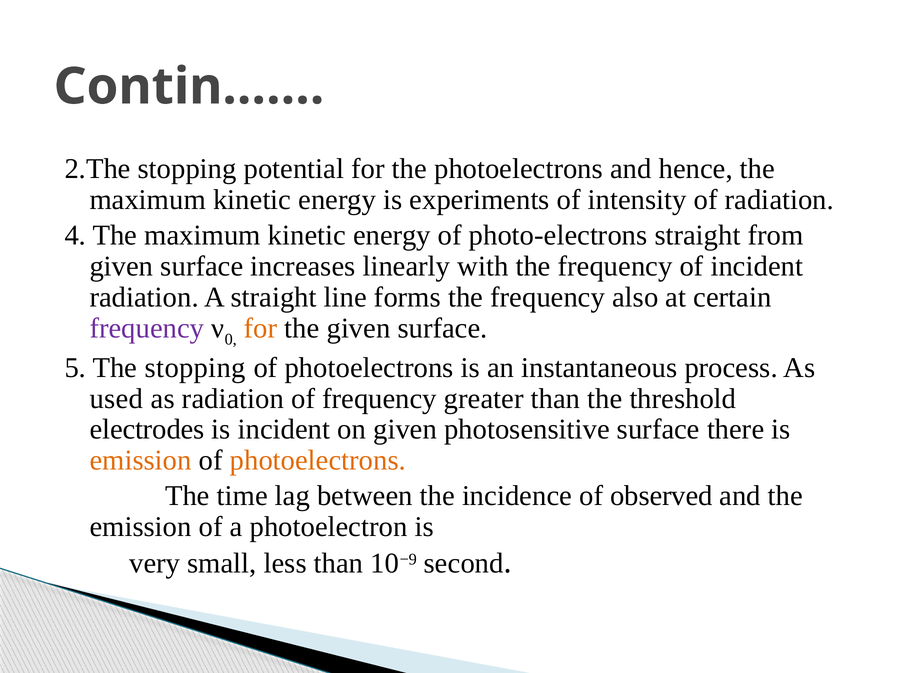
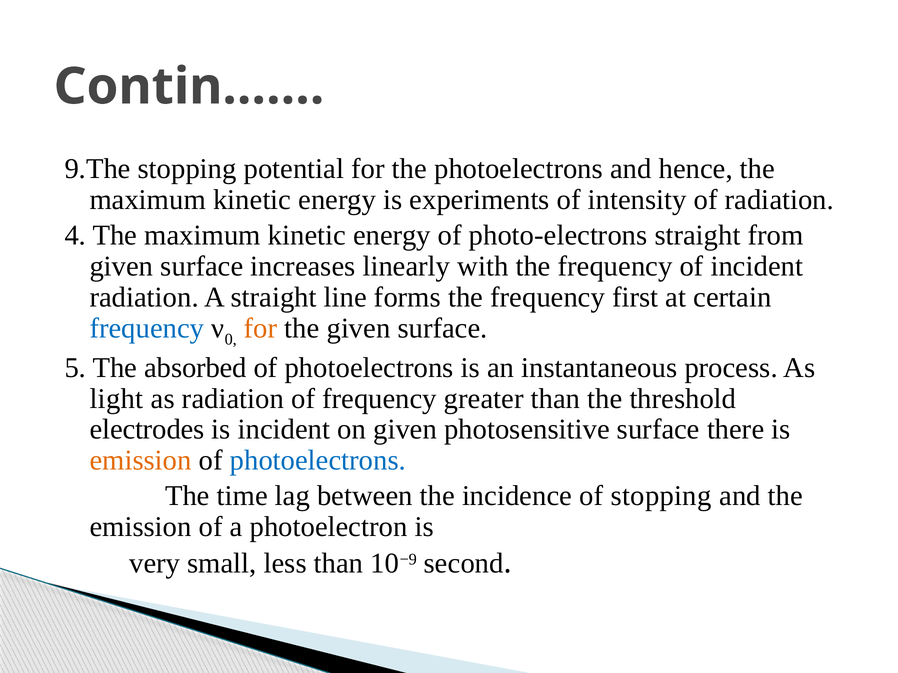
2.The: 2.The -> 9.The
also: also -> first
frequency at (147, 328) colour: purple -> blue
The stopping: stopping -> absorbed
used: used -> light
photoelectrons at (318, 461) colour: orange -> blue
of observed: observed -> stopping
